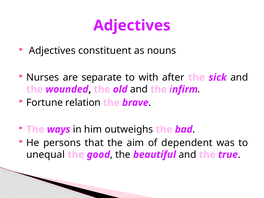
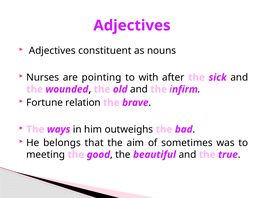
separate: separate -> pointing
persons: persons -> belongs
dependent: dependent -> sometimes
unequal: unequal -> meeting
